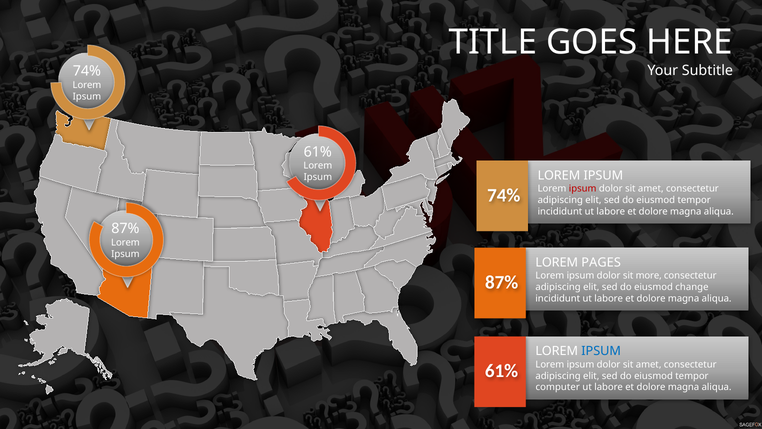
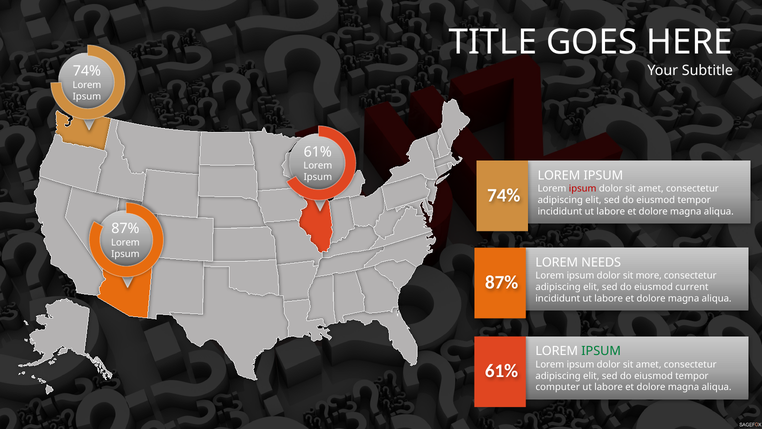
PAGES: PAGES -> NEEDS
change: change -> current
IPSUM at (601, 351) colour: blue -> green
